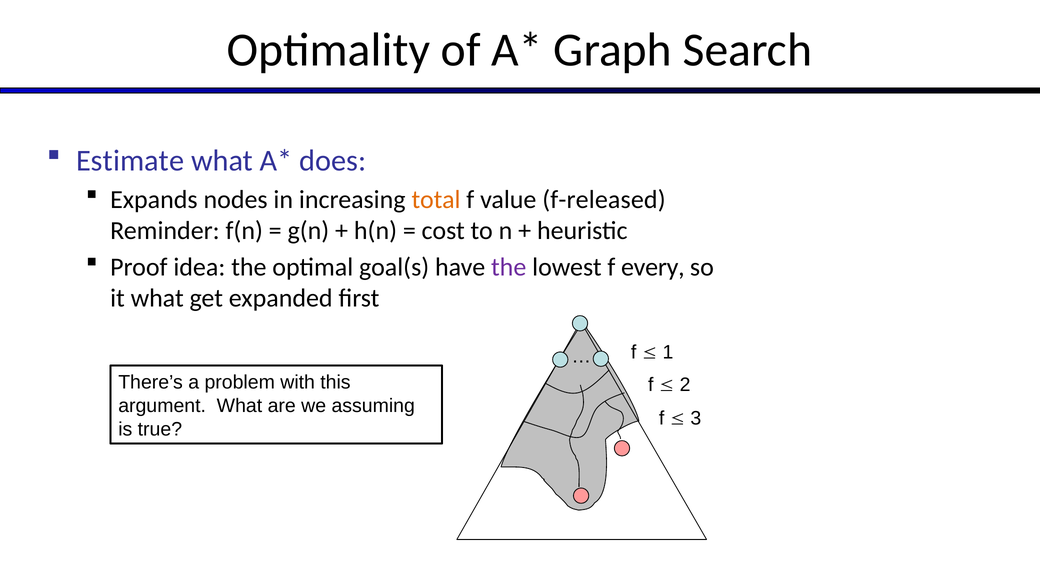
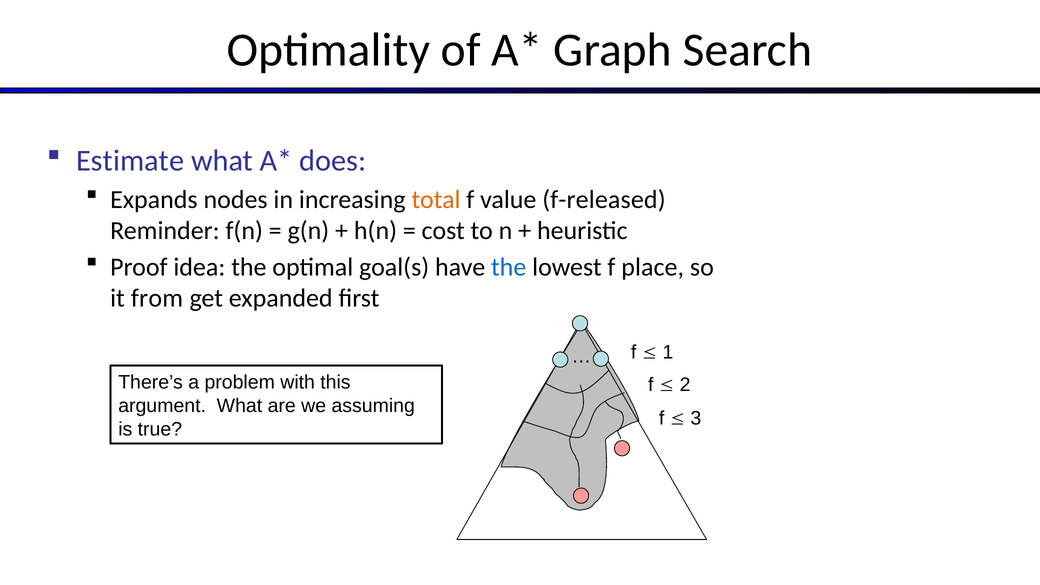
the at (509, 267) colour: purple -> blue
every: every -> place
it what: what -> from
